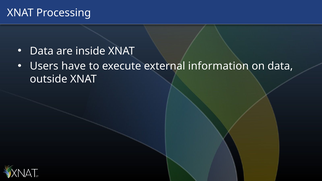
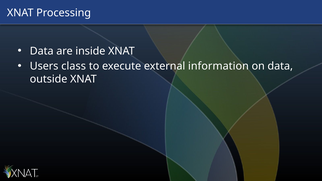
have: have -> class
